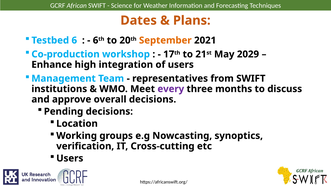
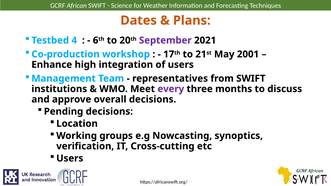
Testbed 6: 6 -> 4
September colour: orange -> purple
2029: 2029 -> 2001
